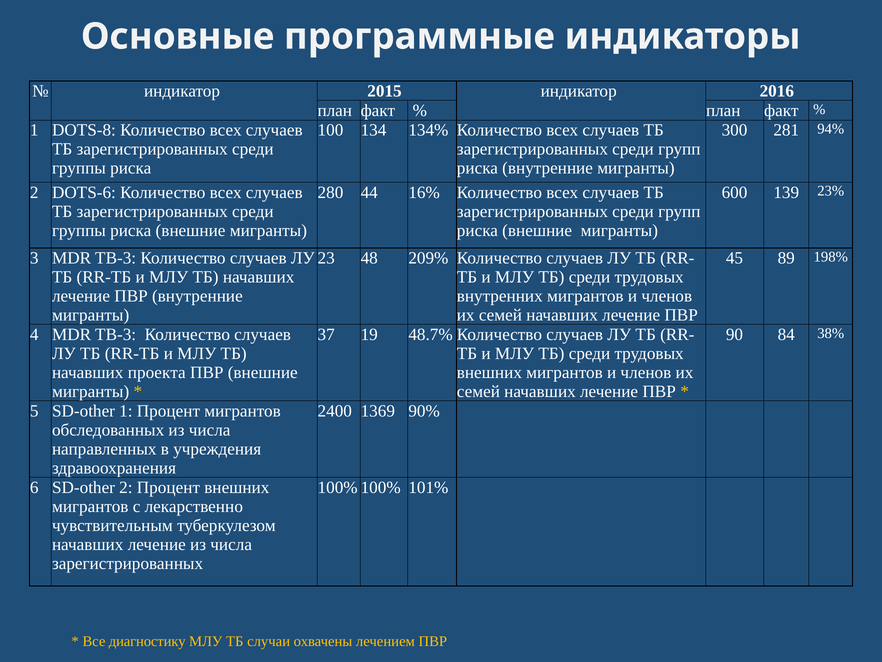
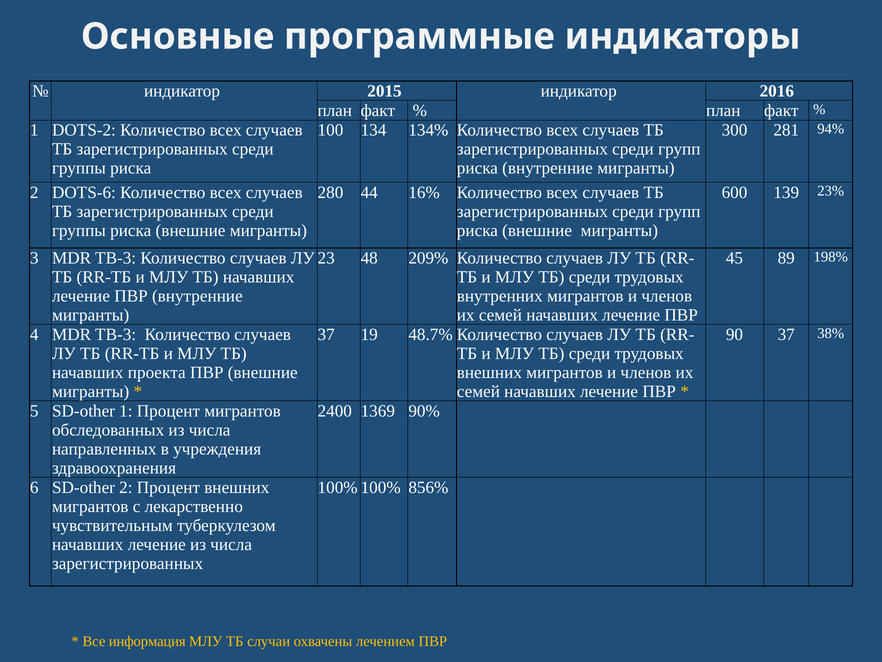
DOTS-8: DOTS-8 -> DOTS-2
90 84: 84 -> 37
101%: 101% -> 856%
диагностику: диагностику -> информация
